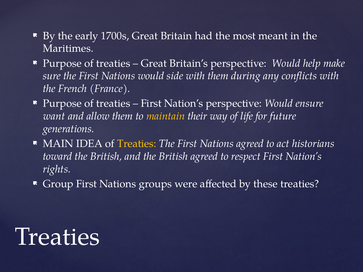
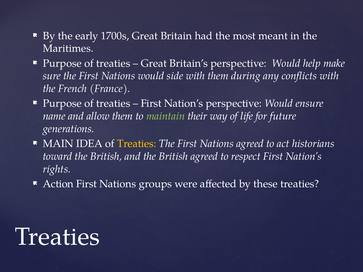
want: want -> name
maintain colour: yellow -> light green
Group: Group -> Action
